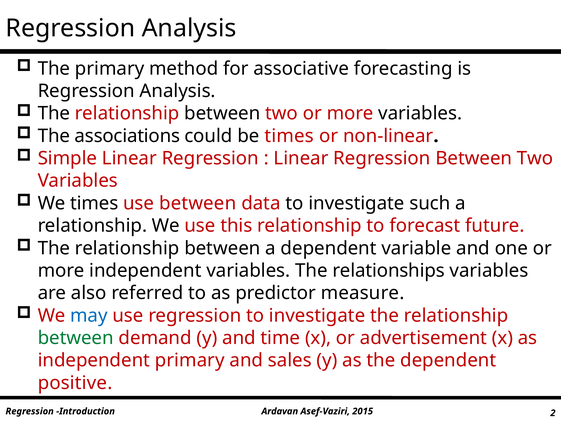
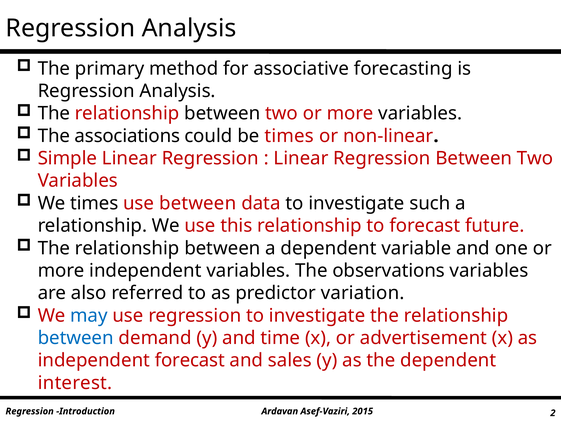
relationships: relationships -> observations
measure: measure -> variation
between at (76, 338) colour: green -> blue
independent primary: primary -> forecast
positive: positive -> interest
